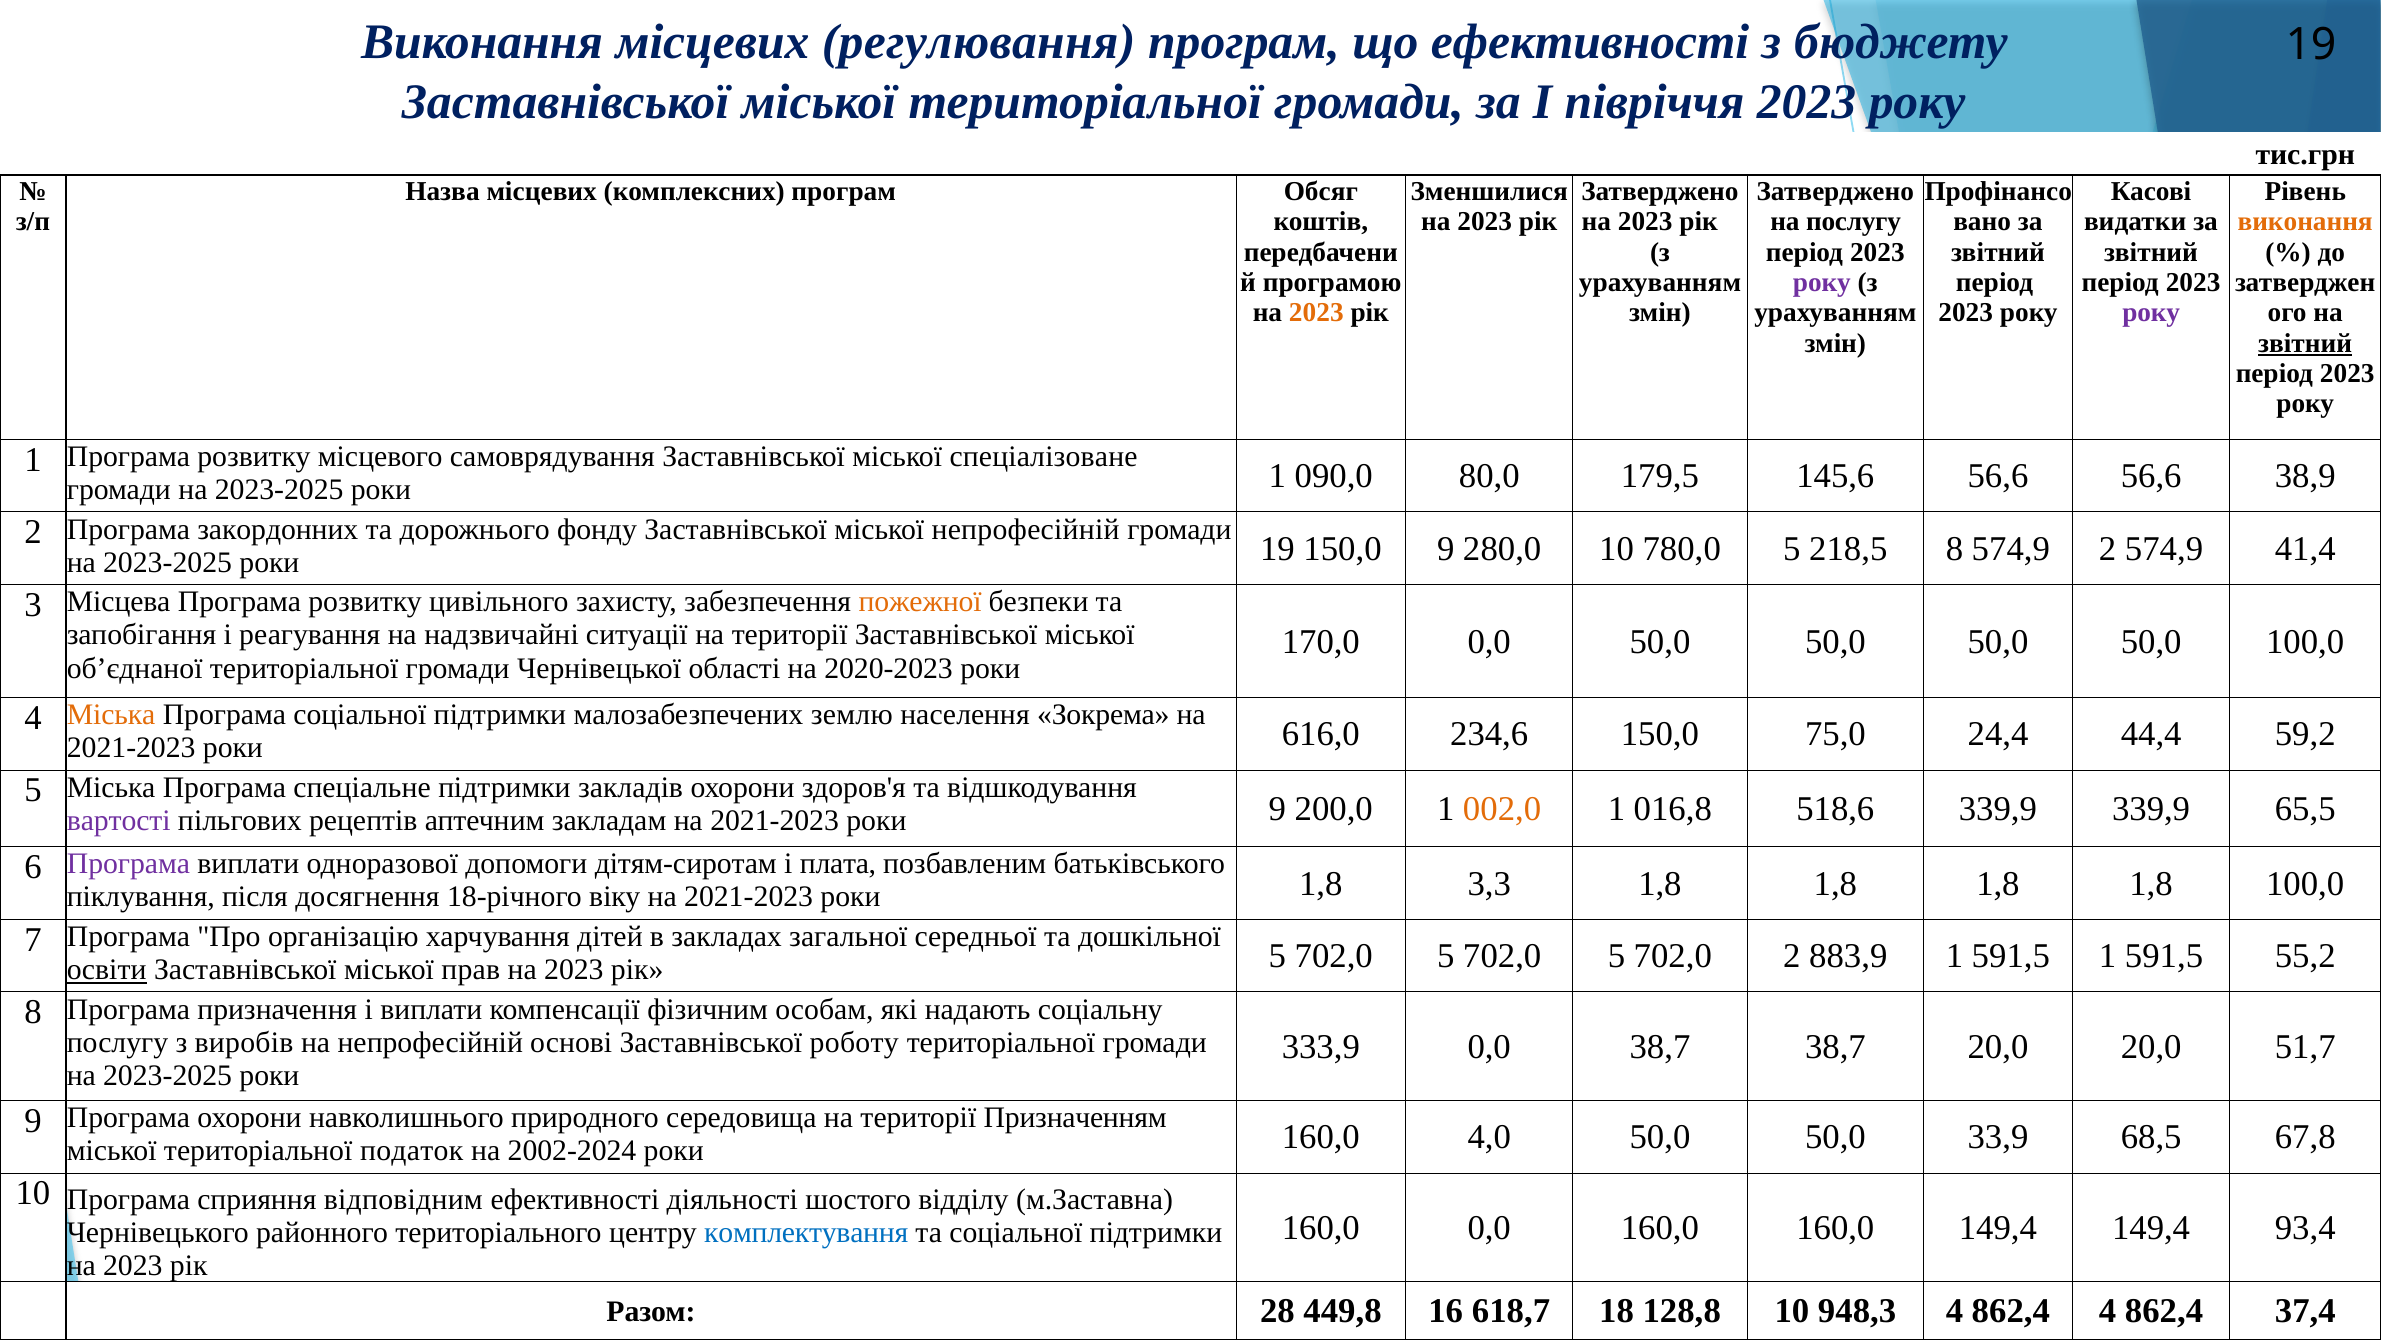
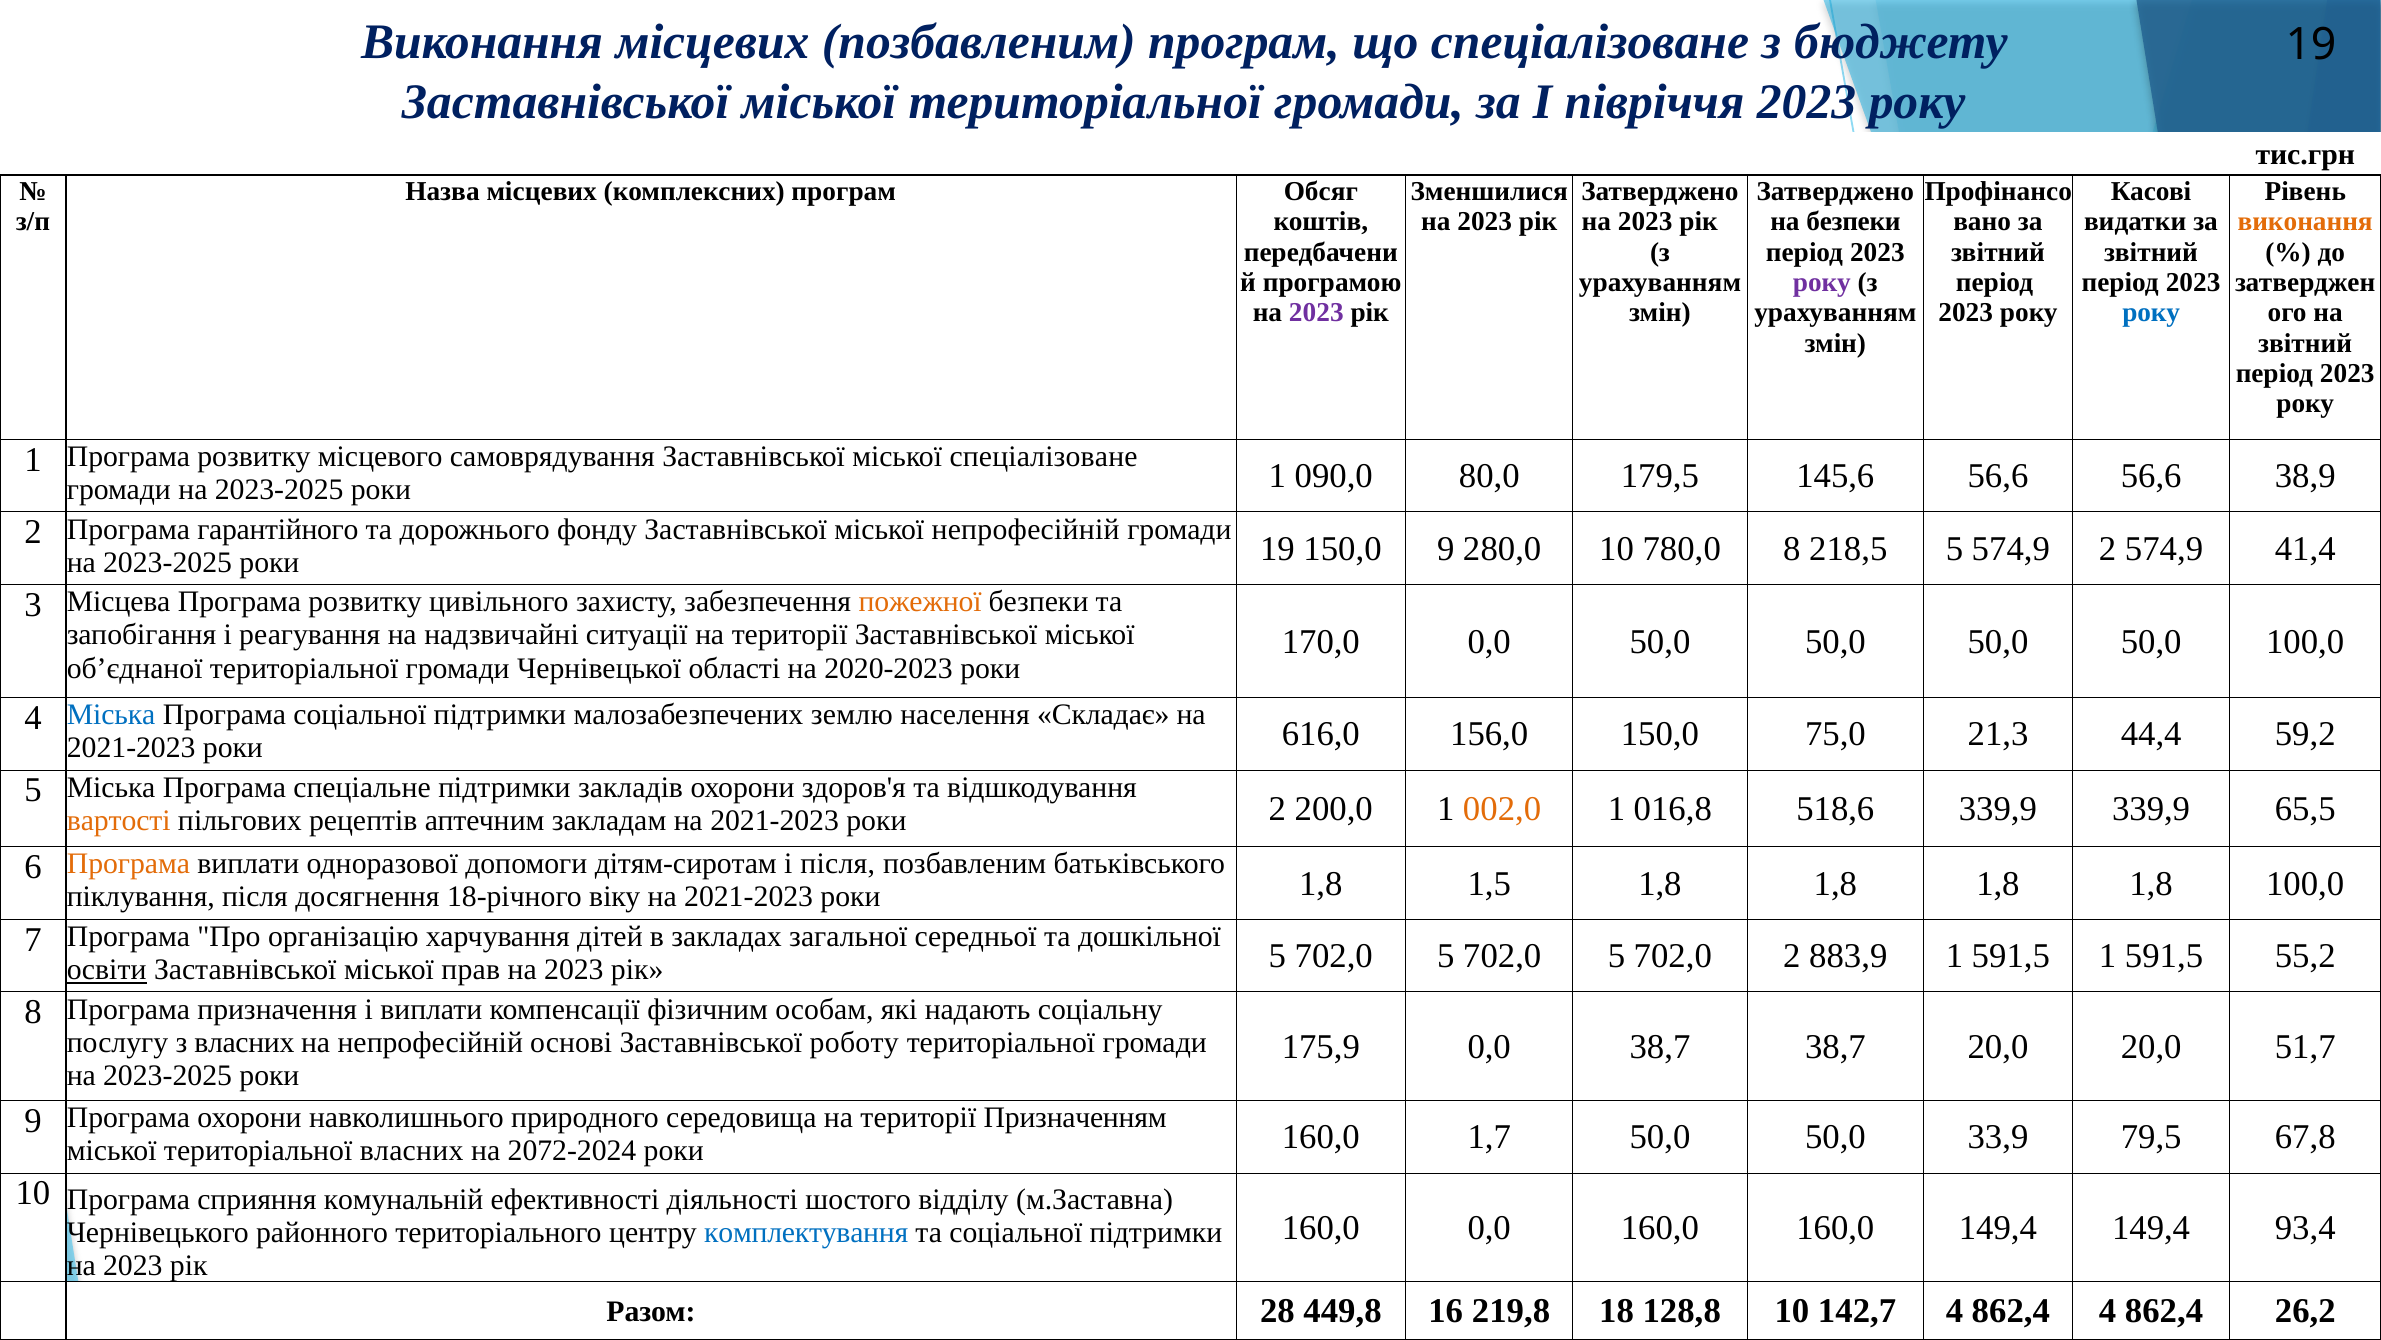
місцевих регулювання: регулювання -> позбавленим
що ефективності: ефективності -> спеціалізоване
на послугу: послугу -> безпеки
2023 at (1316, 313) colour: orange -> purple
року at (2151, 313) colour: purple -> blue
звітний at (2305, 343) underline: present -> none
закордонних: закордонних -> гарантійного
780,0 5: 5 -> 8
218,5 8: 8 -> 5
Міська at (111, 715) colour: orange -> blue
Зокрема: Зокрема -> Складає
234,6: 234,6 -> 156,0
24,4: 24,4 -> 21,3
вартості colour: purple -> orange
роки 9: 9 -> 2
Програма at (128, 864) colour: purple -> orange
і плата: плата -> після
3,3: 3,3 -> 1,5
з виробів: виробів -> власних
333,9: 333,9 -> 175,9
територіальної податок: податок -> власних
2002-2024: 2002-2024 -> 2072-2024
4,0: 4,0 -> 1,7
68,5: 68,5 -> 79,5
відповідним: відповідним -> комунальній
618,7: 618,7 -> 219,8
948,3: 948,3 -> 142,7
37,4: 37,4 -> 26,2
